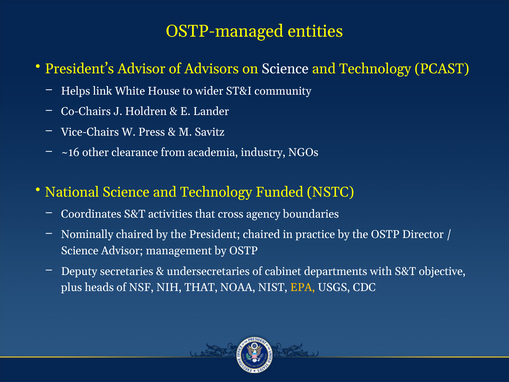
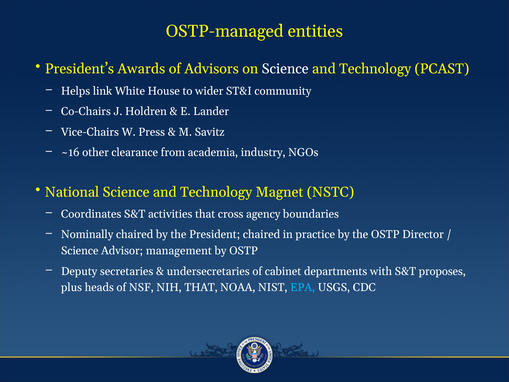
President’s Advisor: Advisor -> Awards
Funded: Funded -> Magnet
objective: objective -> proposes
EPA colour: yellow -> light blue
